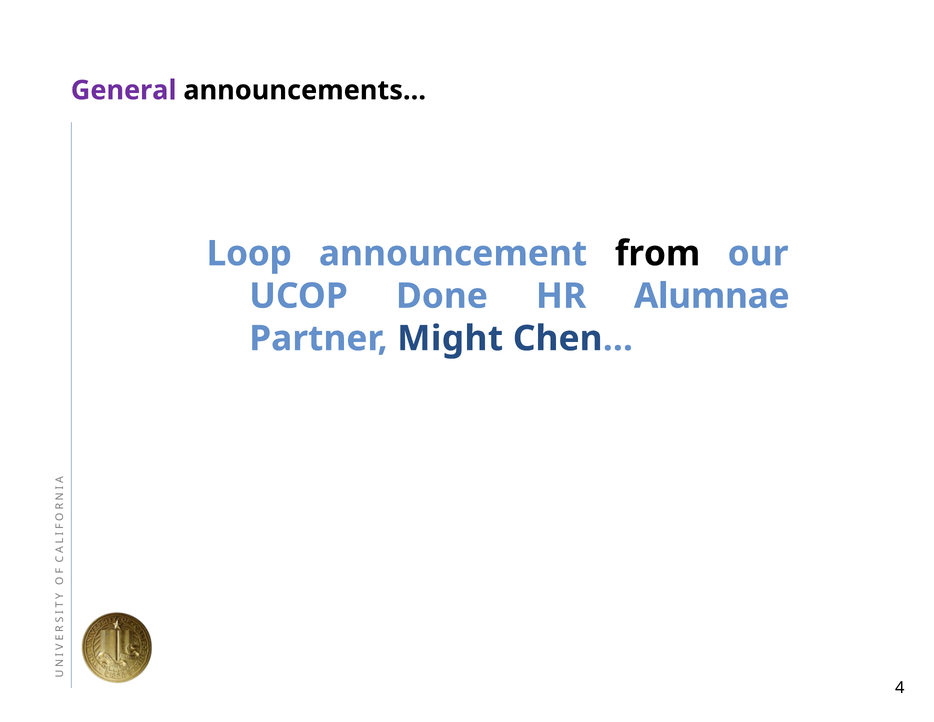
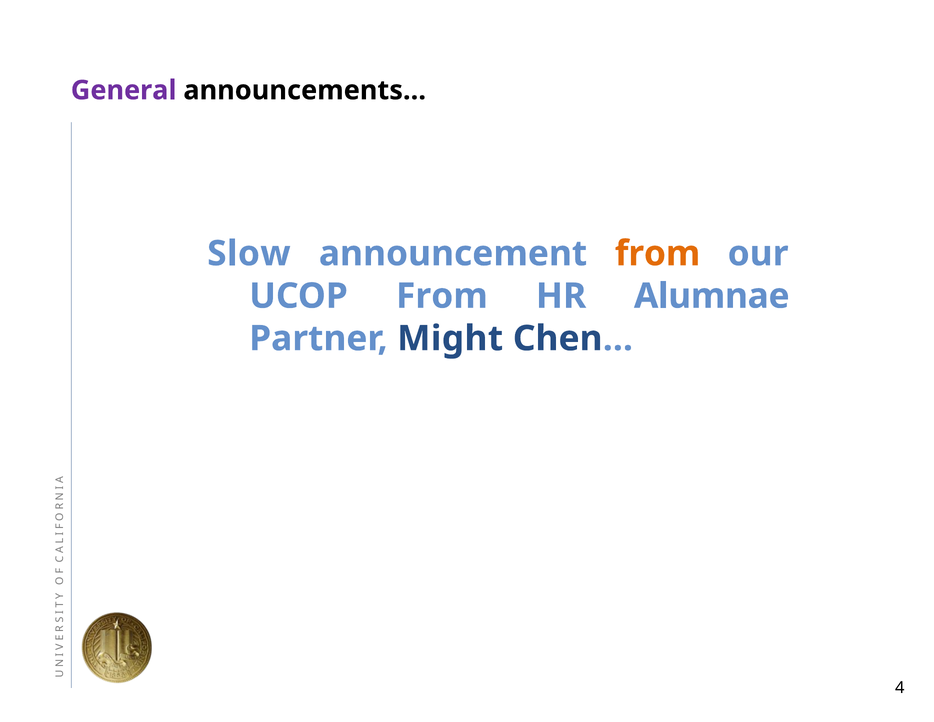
Loop: Loop -> Slow
from at (658, 254) colour: black -> orange
UCOP Done: Done -> From
